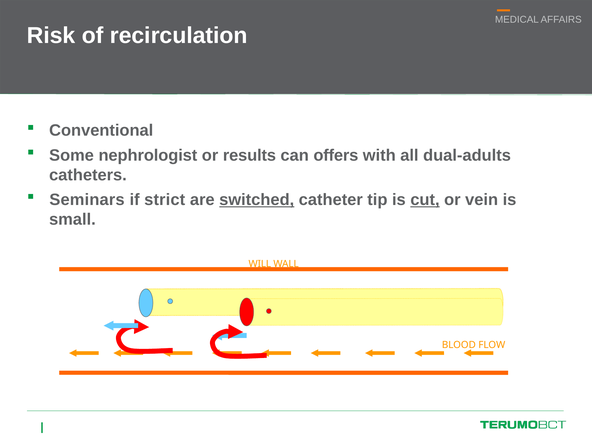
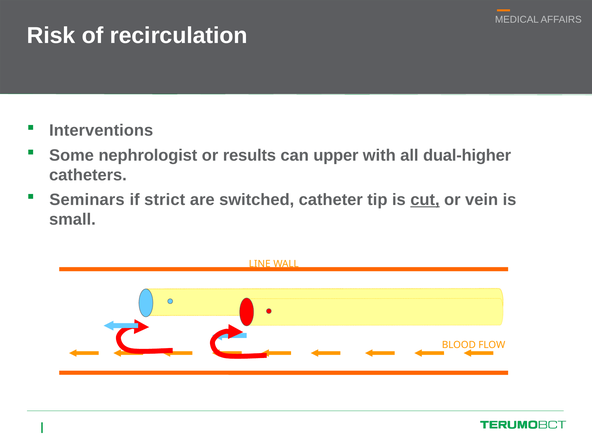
Conventional: Conventional -> Interventions
offers: offers -> upper
dual-adults: dual-adults -> dual-higher
switched underline: present -> none
WILL: WILL -> LINE
